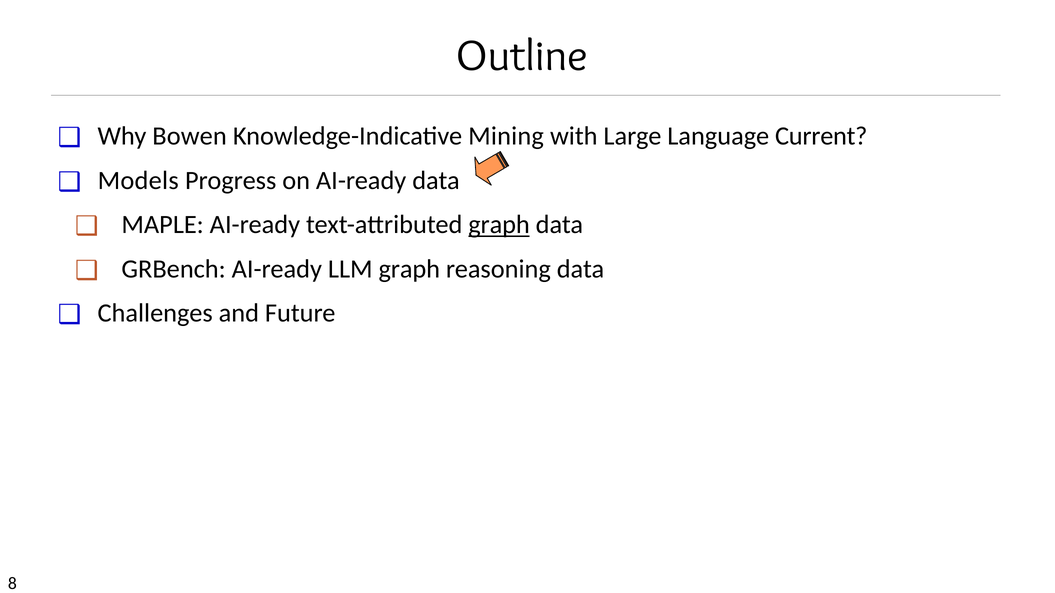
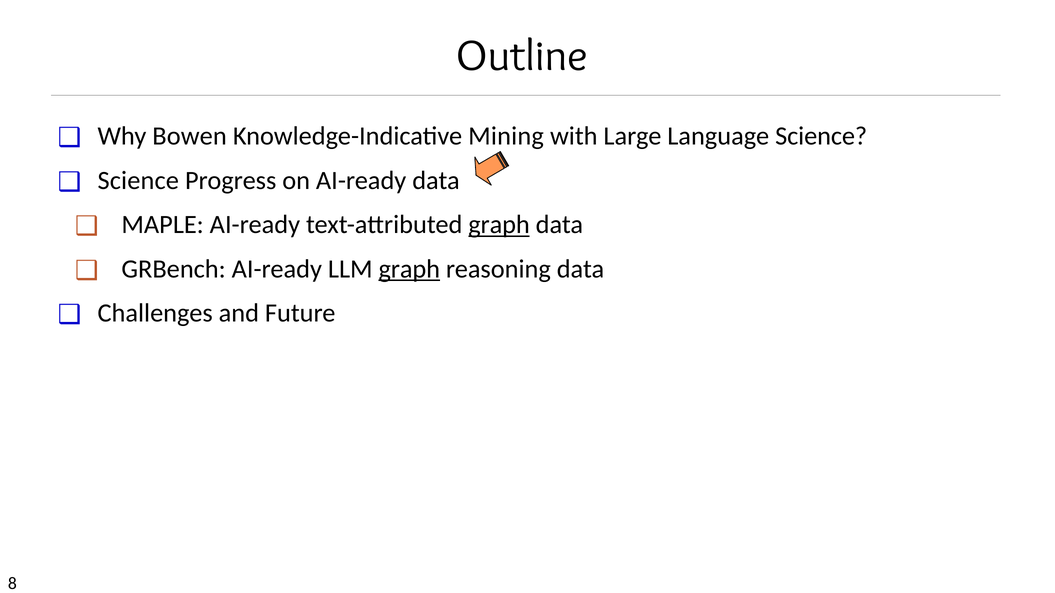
Language Current: Current -> Science
Models at (138, 181): Models -> Science
graph at (409, 269) underline: none -> present
